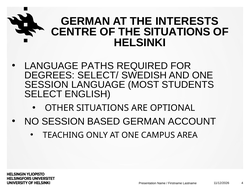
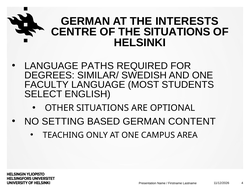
SELECT/: SELECT/ -> SIMILAR/
SESSION at (46, 84): SESSION -> FACULTY
NO SESSION: SESSION -> SETTING
ACCOUNT: ACCOUNT -> CONTENT
